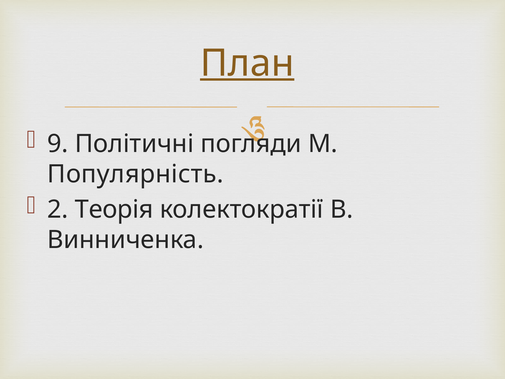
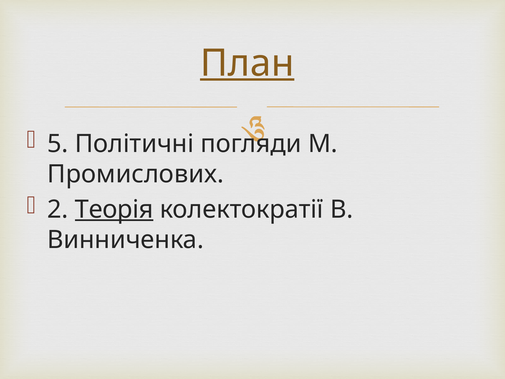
9: 9 -> 5
Популярність: Популярність -> Промислових
Теорія underline: none -> present
